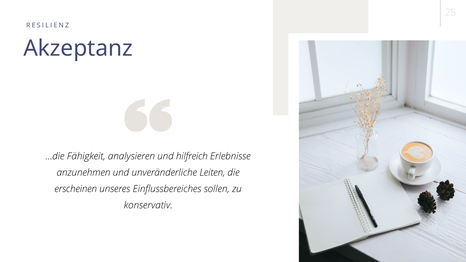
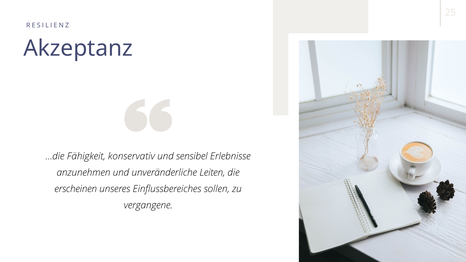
analysieren: analysieren -> konservativ
hilfreich: hilfreich -> sensibel
konservativ: konservativ -> vergangene
